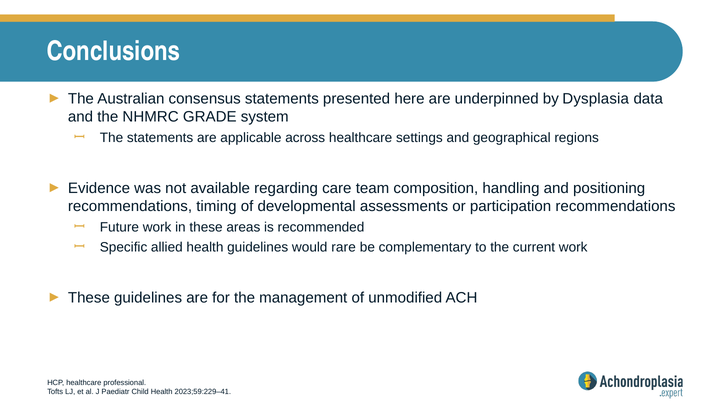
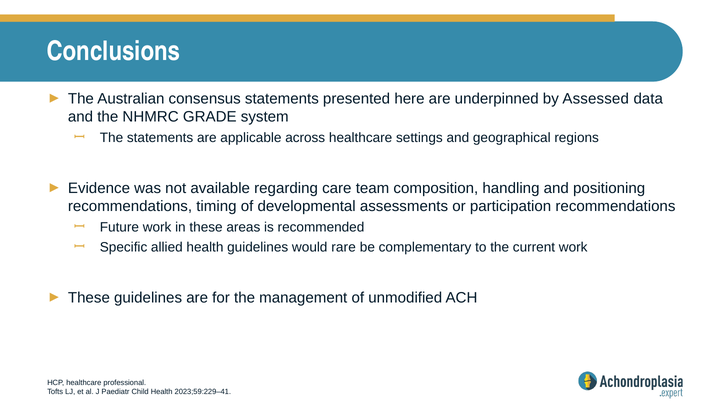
Dysplasia: Dysplasia -> Assessed
